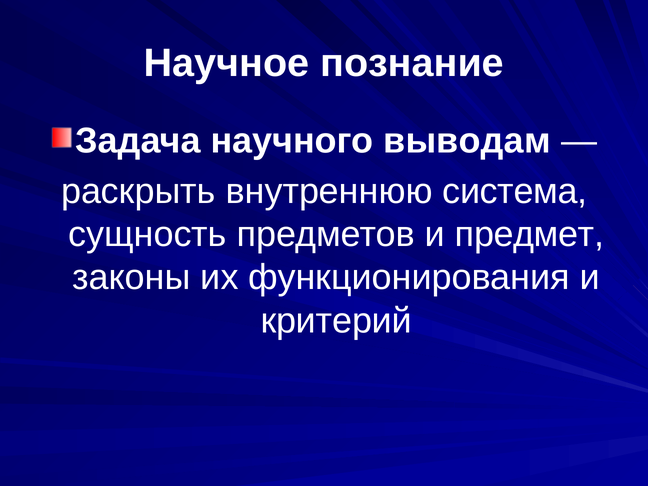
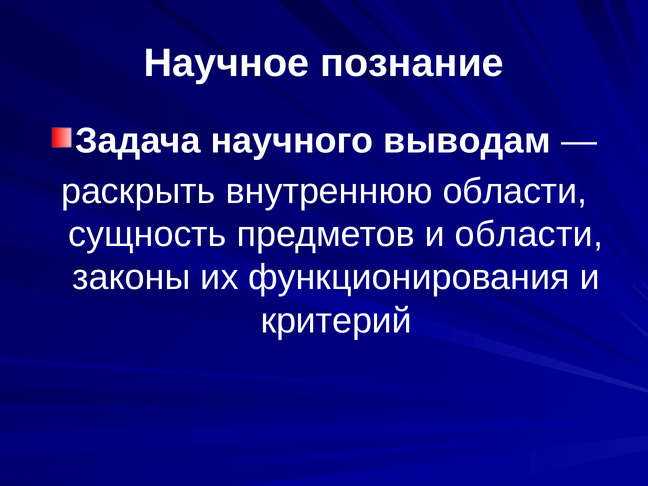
внутреннюю система: система -> области
и предмет: предмет -> области
